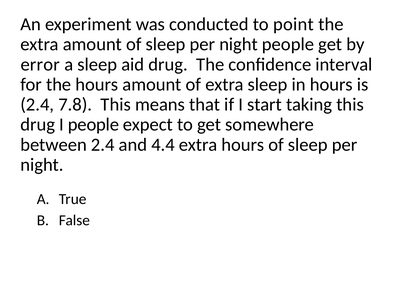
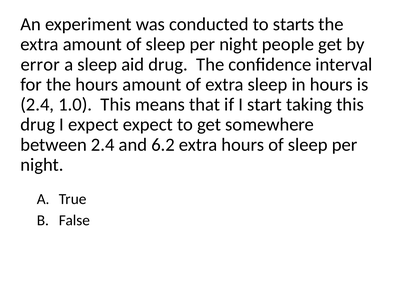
point: point -> starts
7.8: 7.8 -> 1.0
I people: people -> expect
4.4: 4.4 -> 6.2
